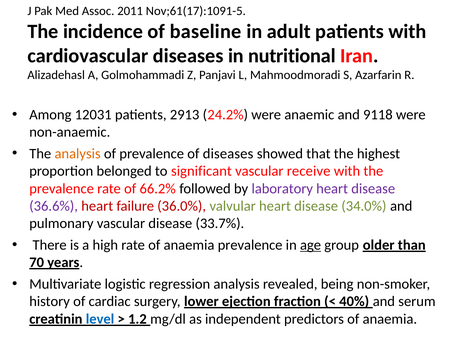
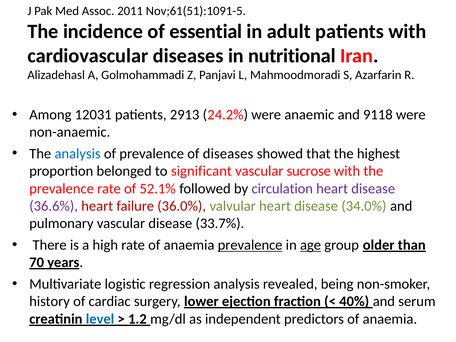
Nov;61(17):1091-5: Nov;61(17):1091-5 -> Nov;61(51):1091-5
baseline: baseline -> essential
analysis at (78, 154) colour: orange -> blue
receive: receive -> sucrose
66.2%: 66.2% -> 52.1%
laboratory: laboratory -> circulation
prevalence at (250, 245) underline: none -> present
